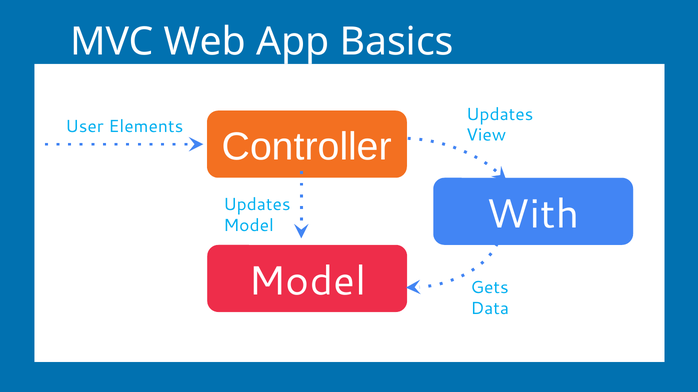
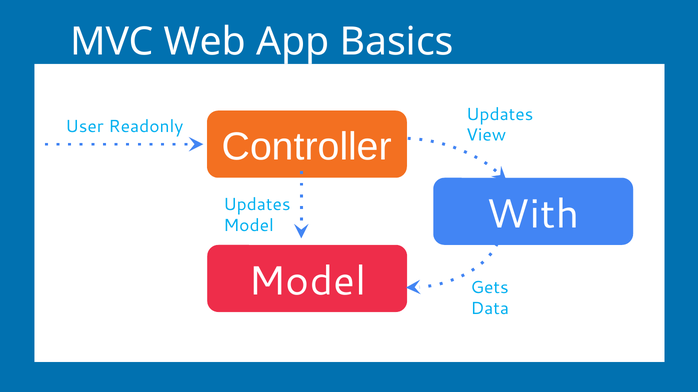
Elements: Elements -> Readonly
